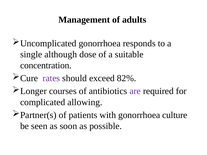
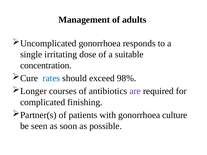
although: although -> irritating
rates colour: purple -> blue
82%: 82% -> 98%
allowing: allowing -> finishing
